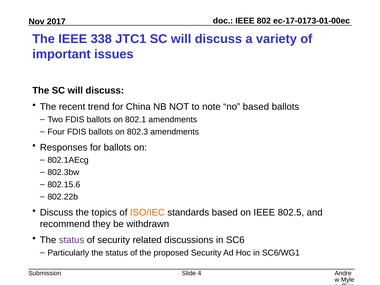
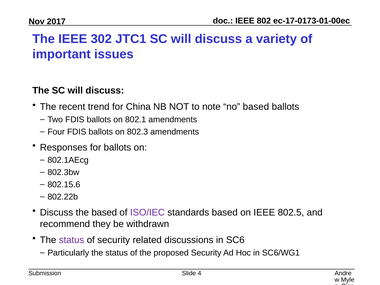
338: 338 -> 302
the topics: topics -> based
ISO/IEC colour: orange -> purple
